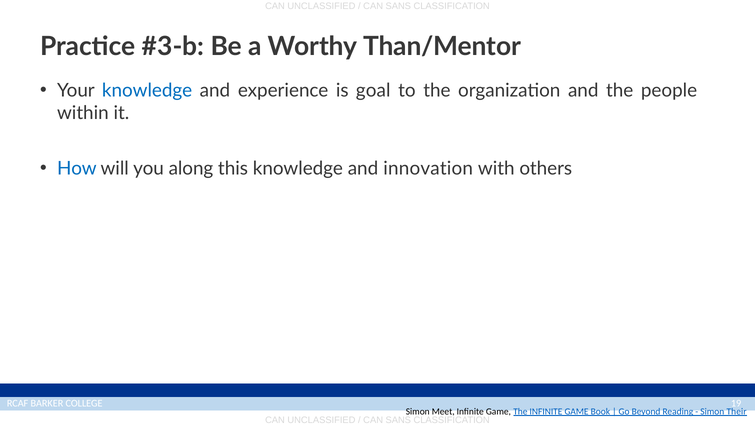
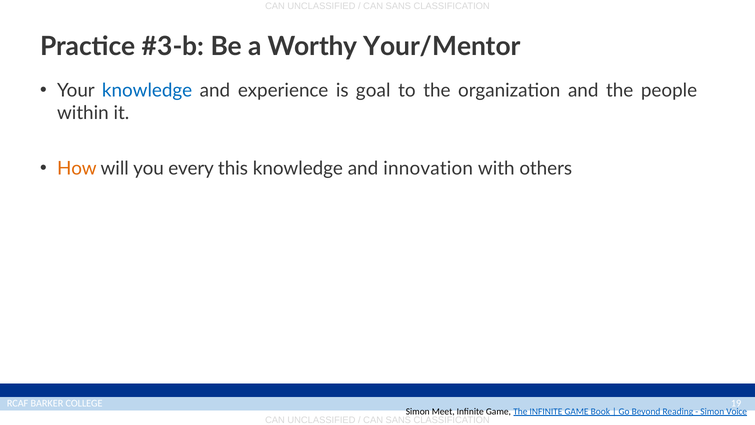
Than/Mentor: Than/Mentor -> Your/Mentor
How colour: blue -> orange
along: along -> every
Their: Their -> Voice
